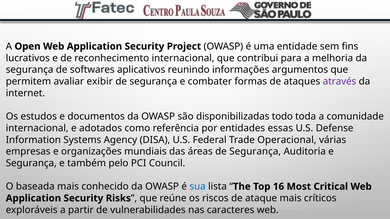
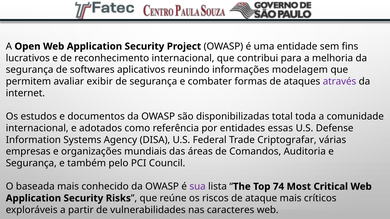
argumentos: argumentos -> modelagem
todo: todo -> total
Operacional: Operacional -> Criptografar
áreas de Segurança: Segurança -> Comandos
sua colour: blue -> purple
16: 16 -> 74
